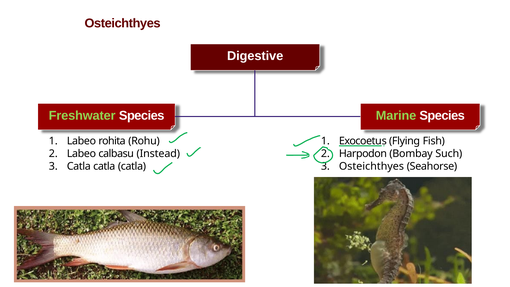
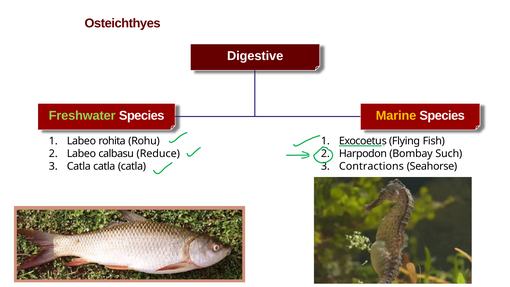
Marine colour: light green -> yellow
Instead: Instead -> Reduce
Osteichthyes at (371, 167): Osteichthyes -> Contractions
